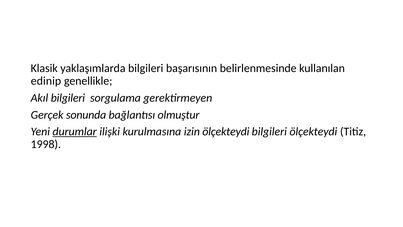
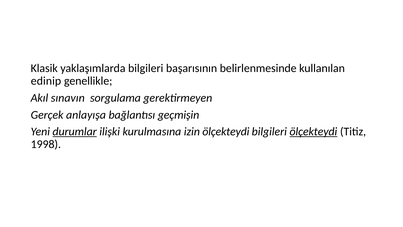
Akıl bilgileri: bilgileri -> sınavın
sonunda: sonunda -> anlayışa
olmuştur: olmuştur -> geçmişin
ölçekteydi at (313, 132) underline: none -> present
